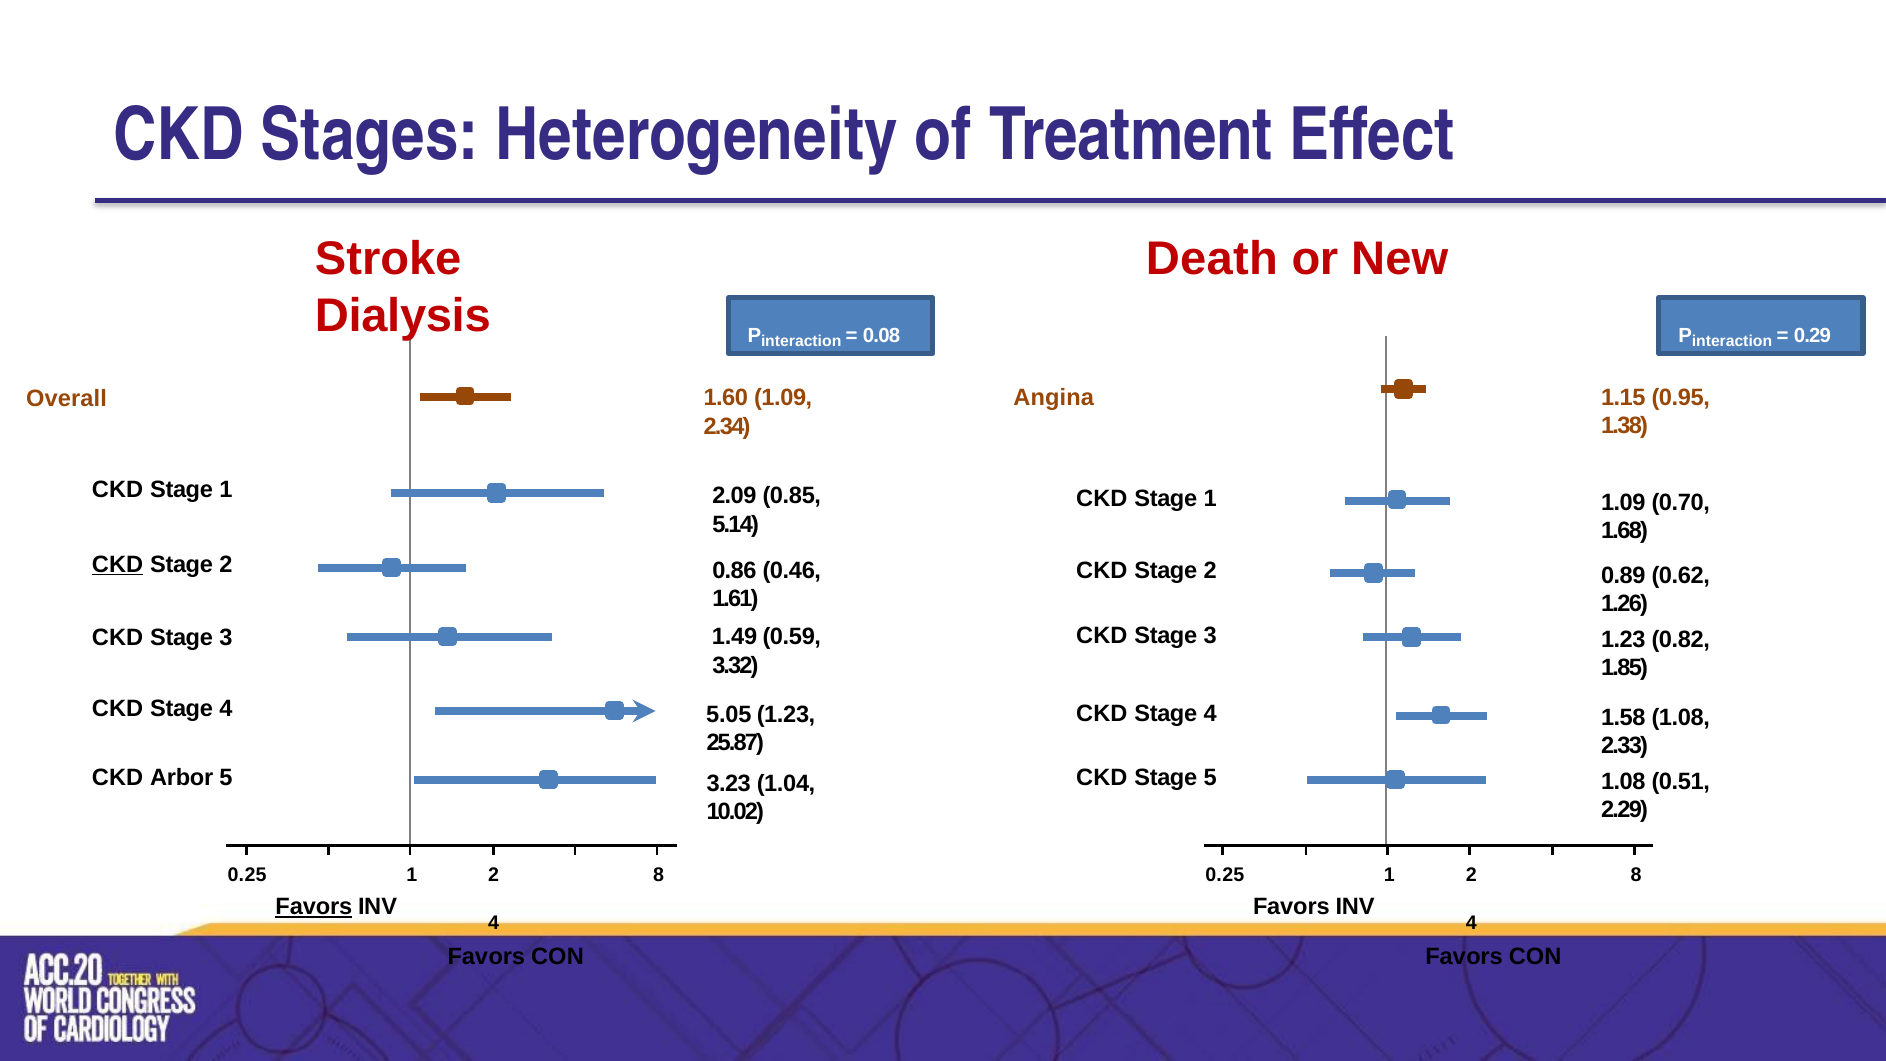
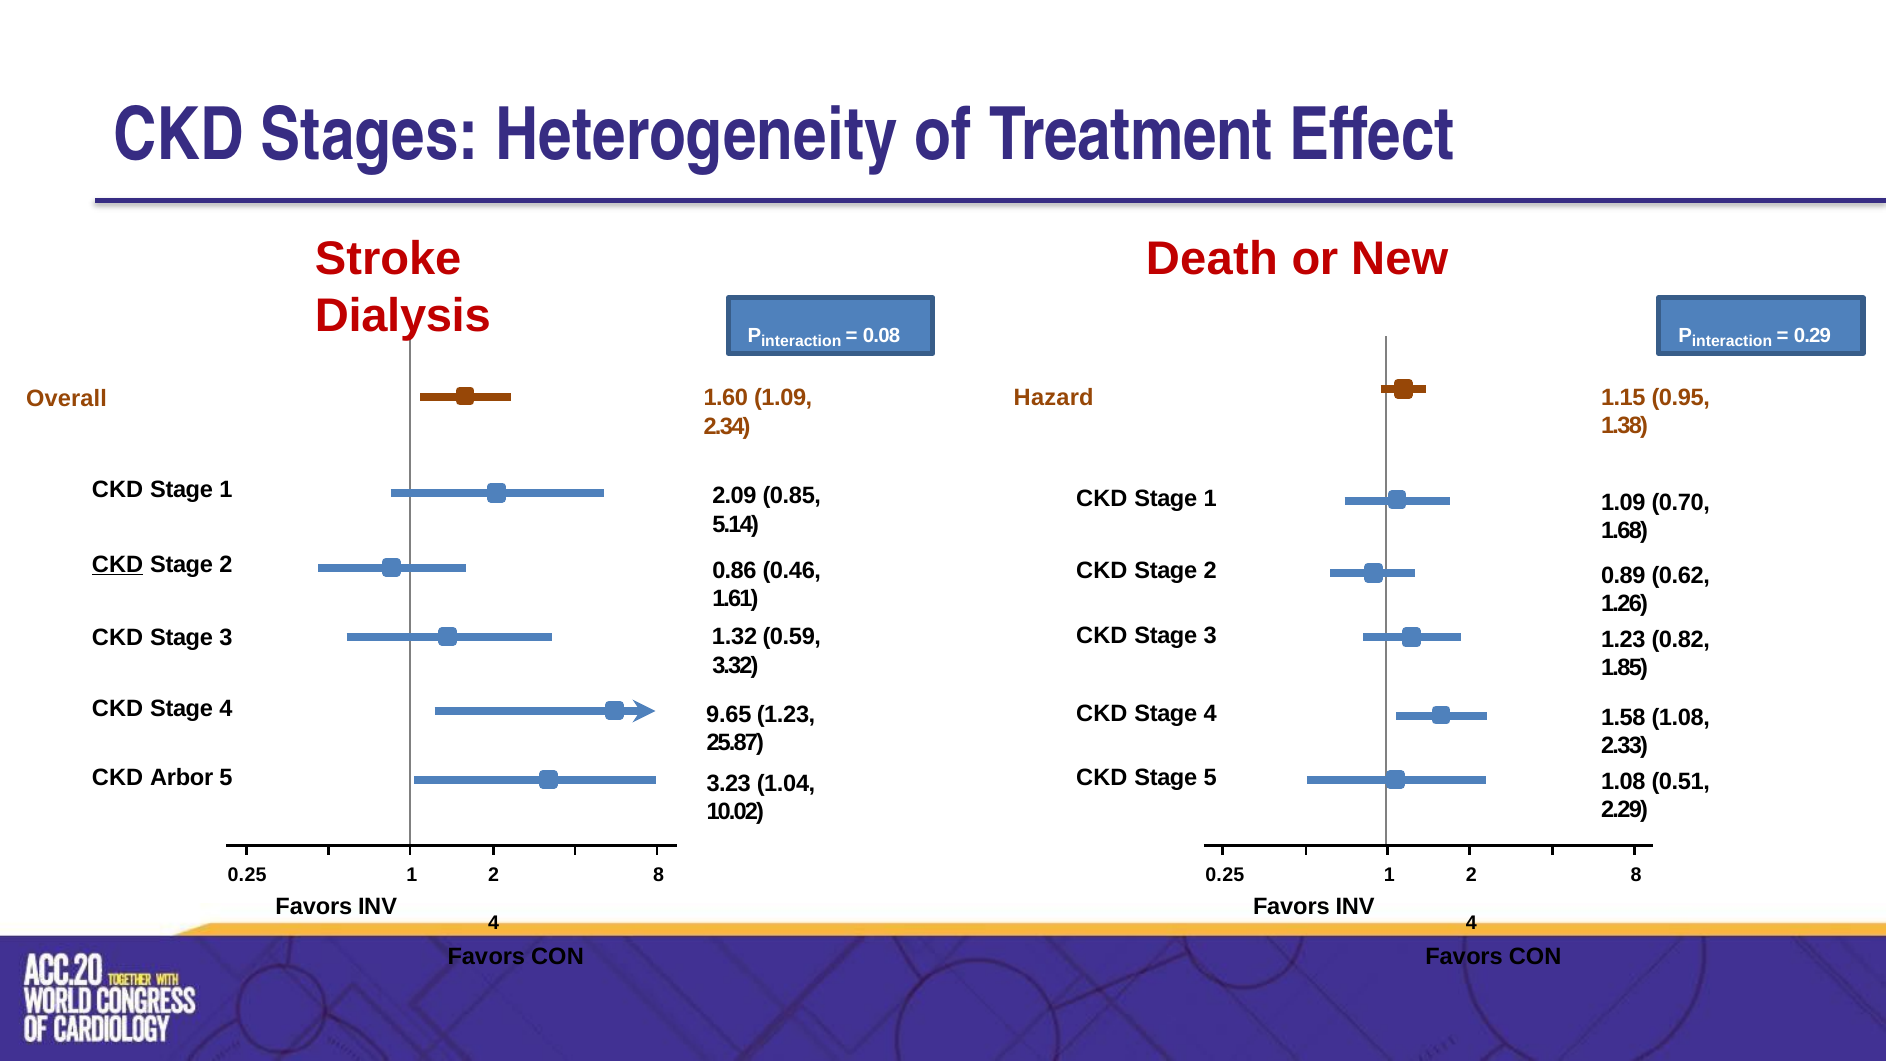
Angina: Angina -> Hazard
1.49: 1.49 -> 1.32
5.05: 5.05 -> 9.65
Favors at (314, 907) underline: present -> none
